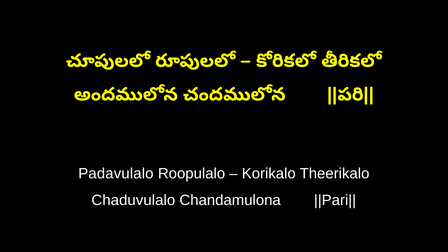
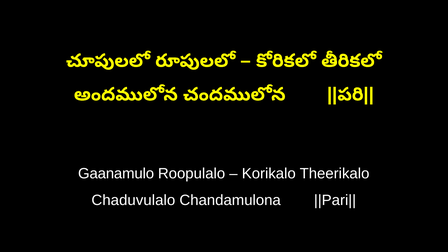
Padavulalo: Padavulalo -> Gaanamulo
